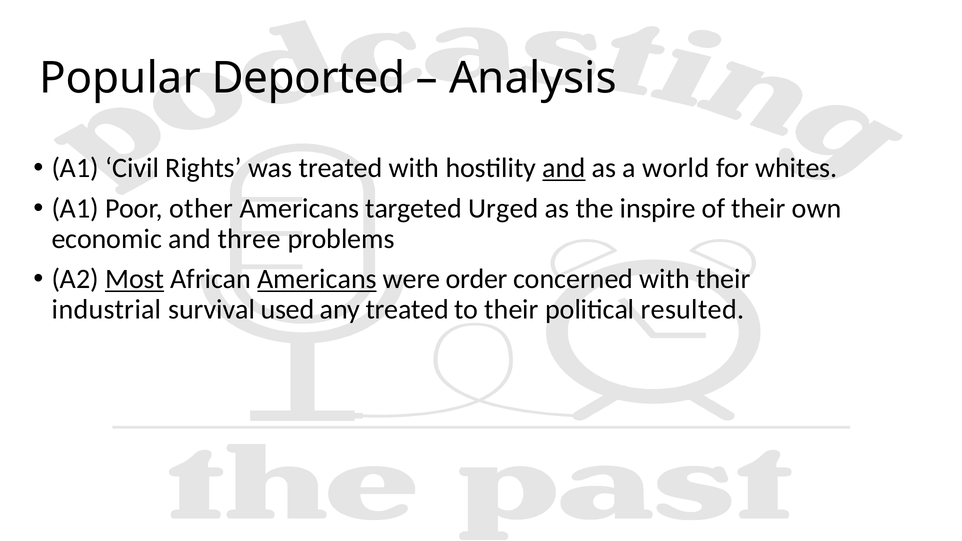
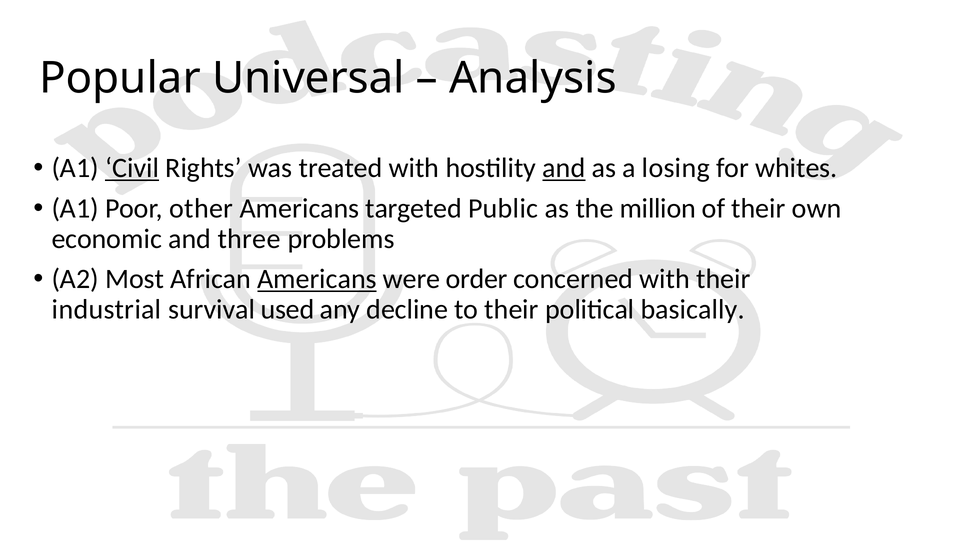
Deported: Deported -> Universal
Civil underline: none -> present
world: world -> losing
Urged: Urged -> Public
inspire: inspire -> million
Most underline: present -> none
any treated: treated -> decline
resulted: resulted -> basically
